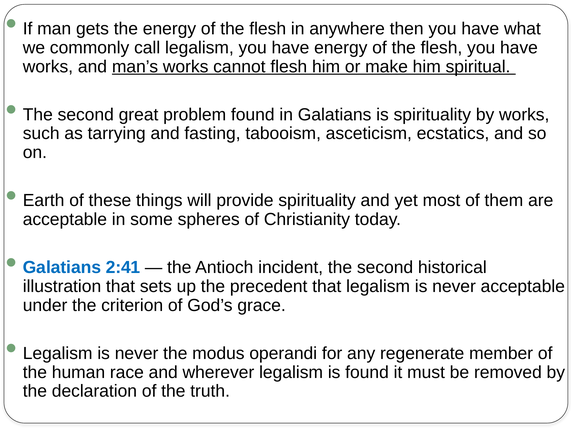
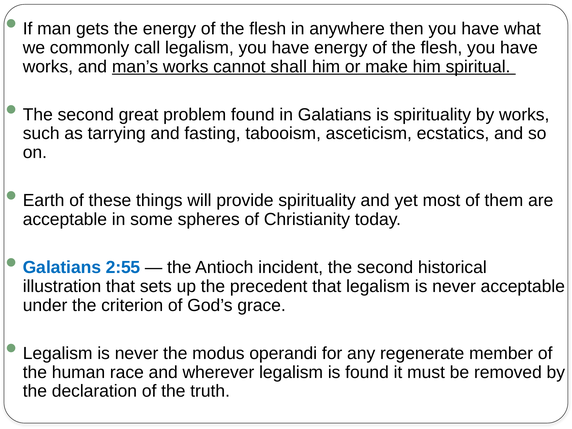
cannot flesh: flesh -> shall
2:41: 2:41 -> 2:55
